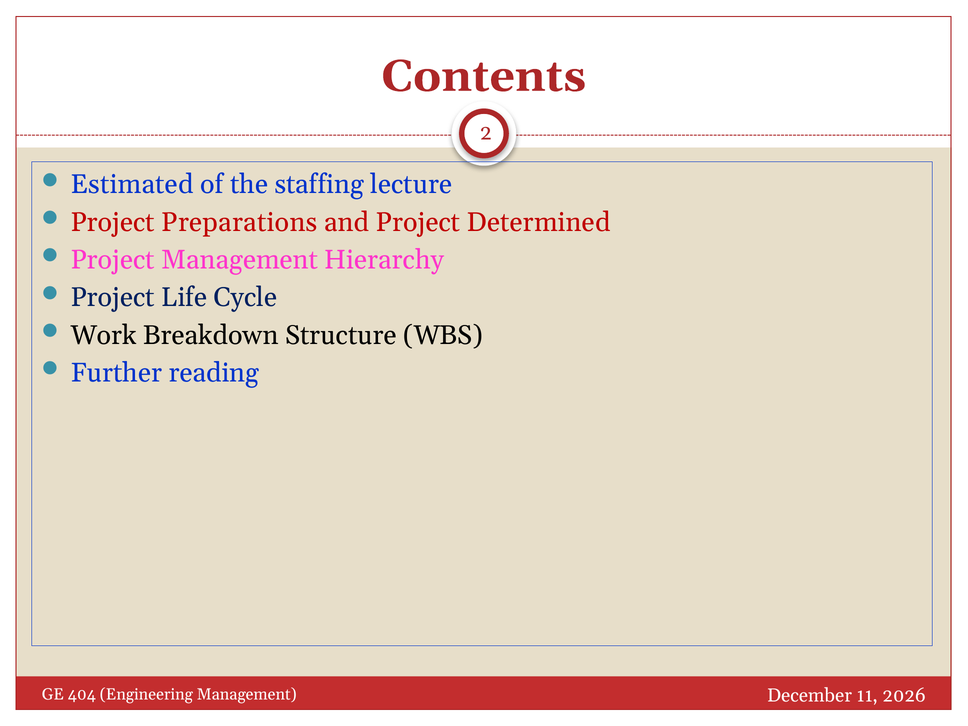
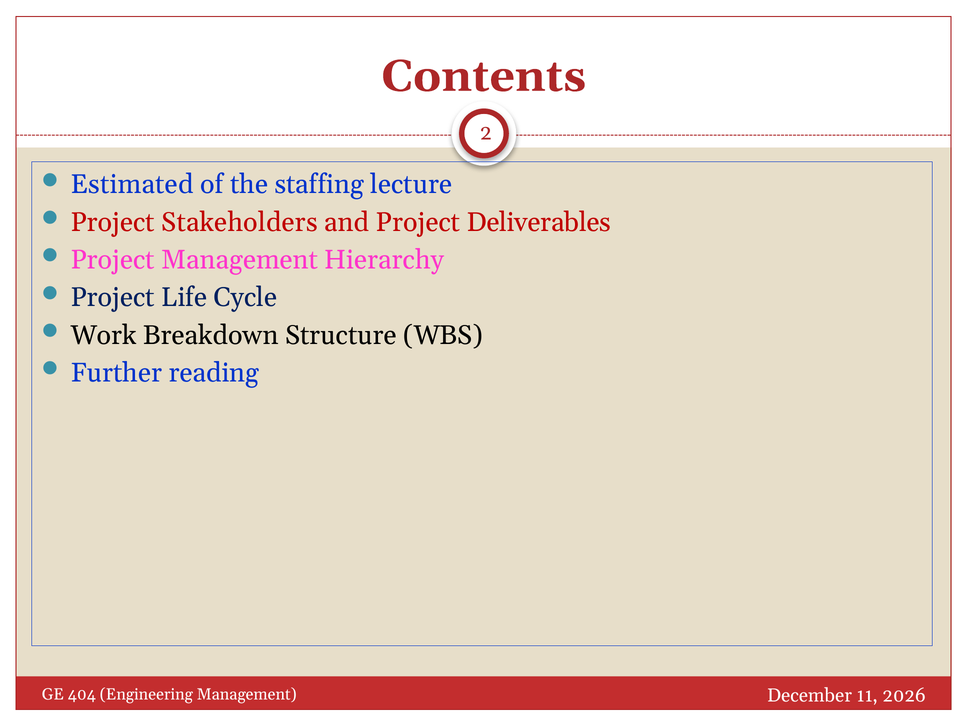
Preparations: Preparations -> Stakeholders
Determined: Determined -> Deliverables
